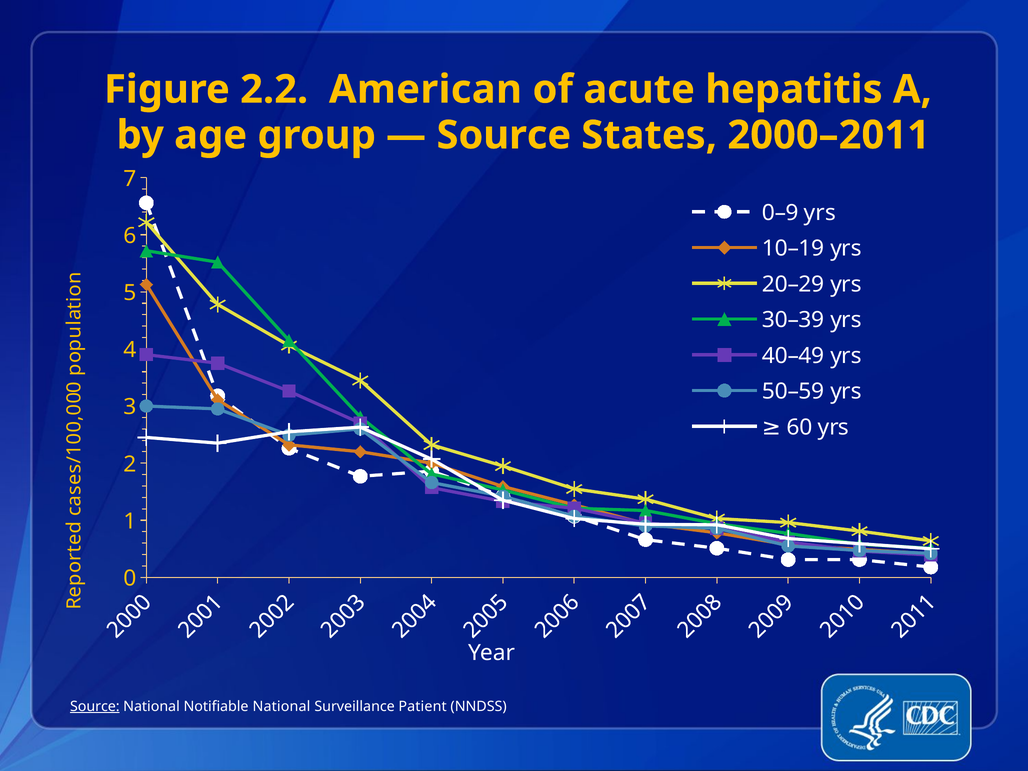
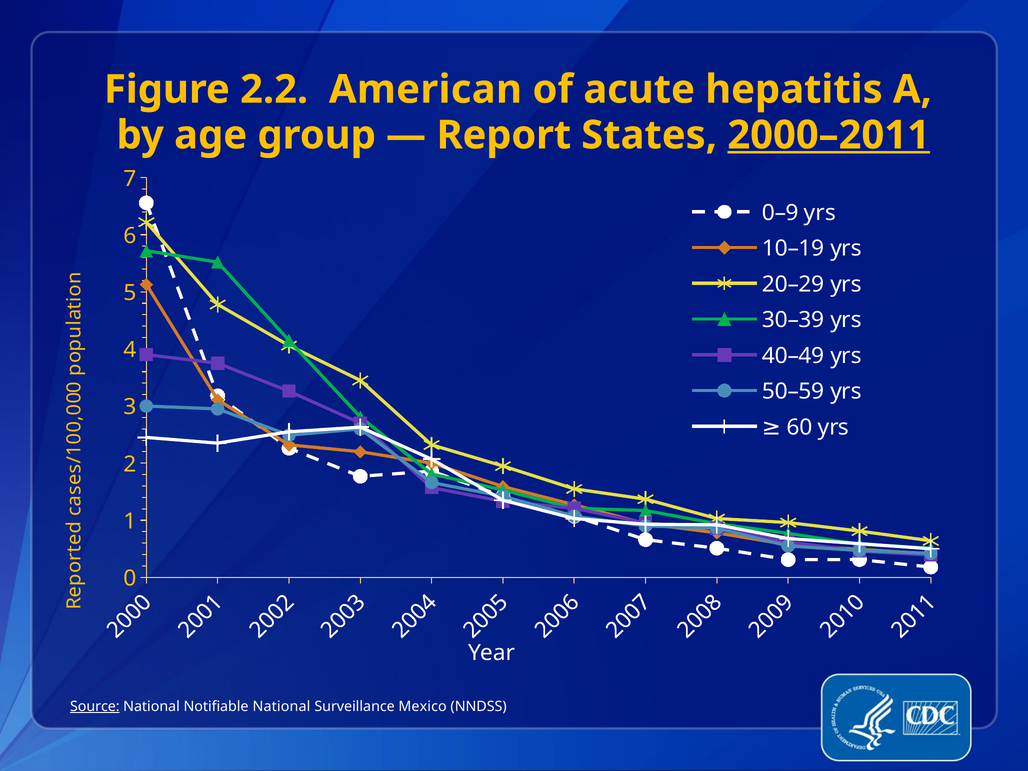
Source at (504, 135): Source -> Report
2000–2011 underline: none -> present
Patient: Patient -> Mexico
